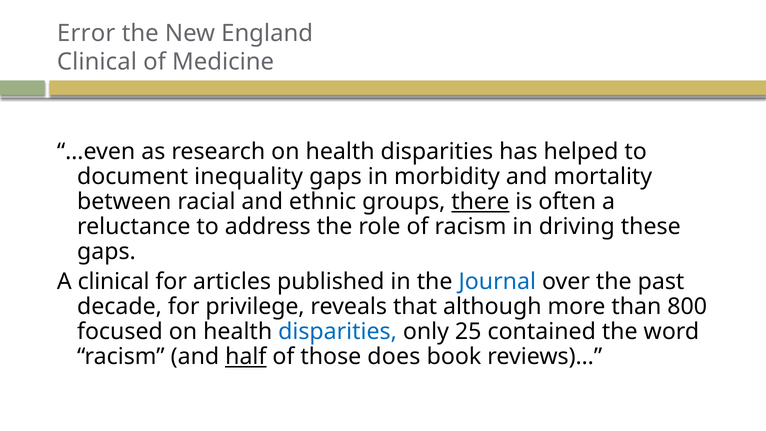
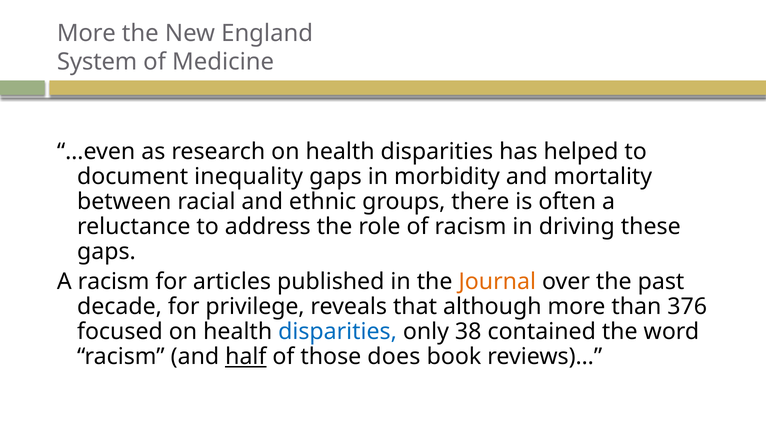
Error at (86, 33): Error -> More
Clinical at (97, 62): Clinical -> System
there underline: present -> none
A clinical: clinical -> racism
Journal colour: blue -> orange
800: 800 -> 376
25: 25 -> 38
